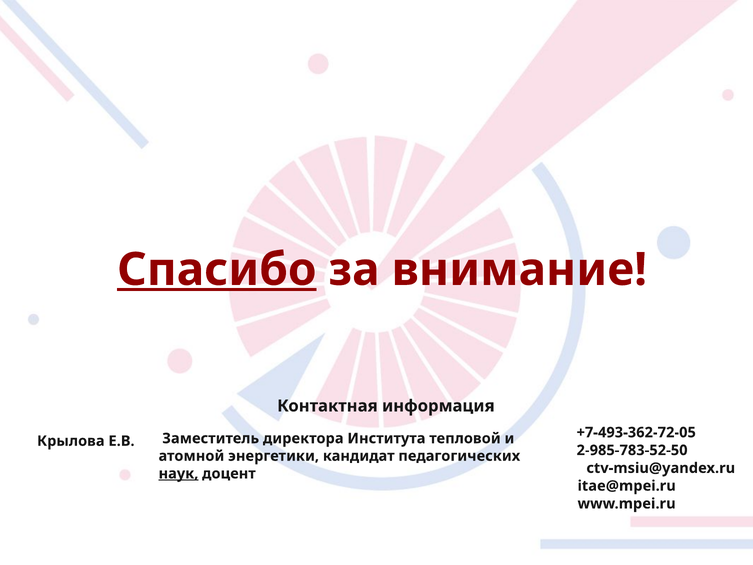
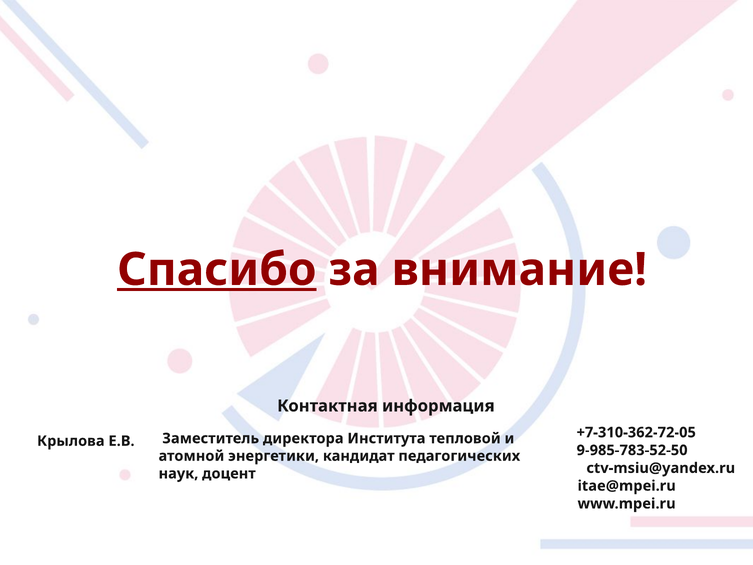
+7-493-362-72-05: +7-493-362-72-05 -> +7-310-362-72-05
2-985-783-52-50: 2-985-783-52-50 -> 9-985-783-52-50
наук underline: present -> none
